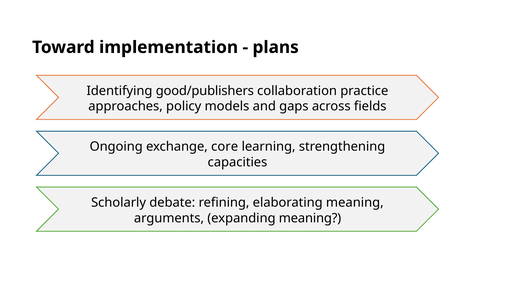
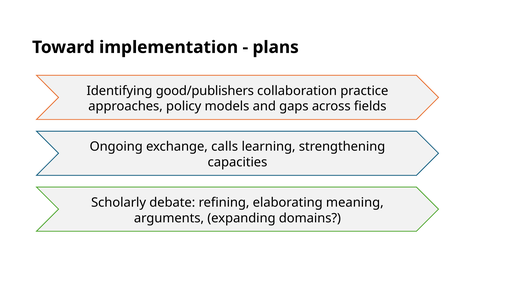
core: core -> calls
expanding meaning: meaning -> domains
